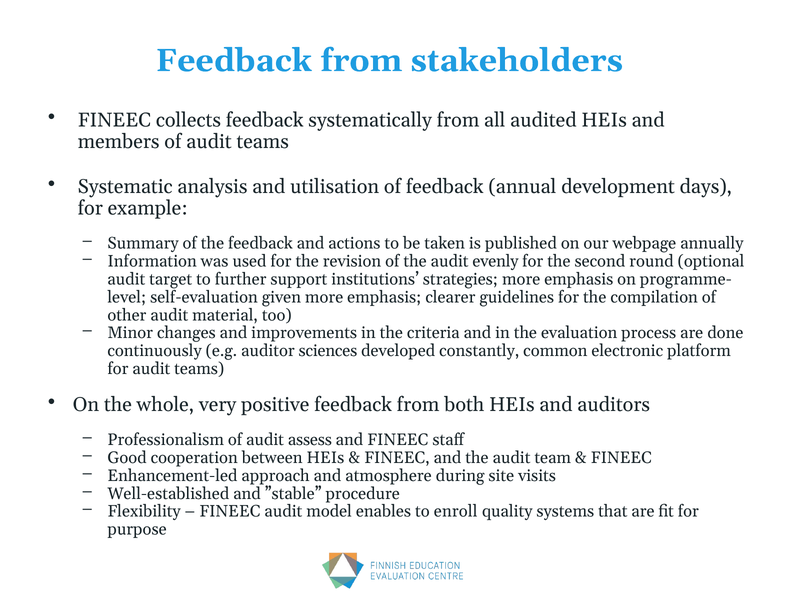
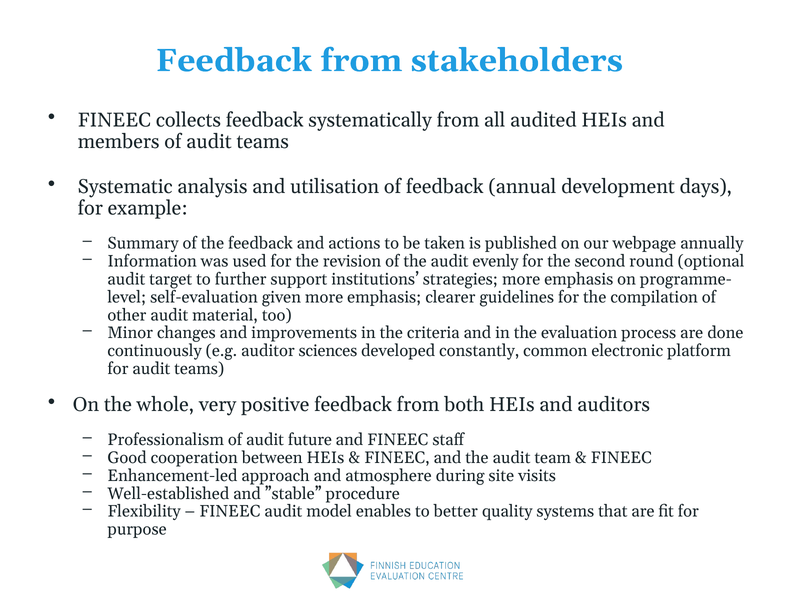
assess: assess -> future
enroll: enroll -> better
